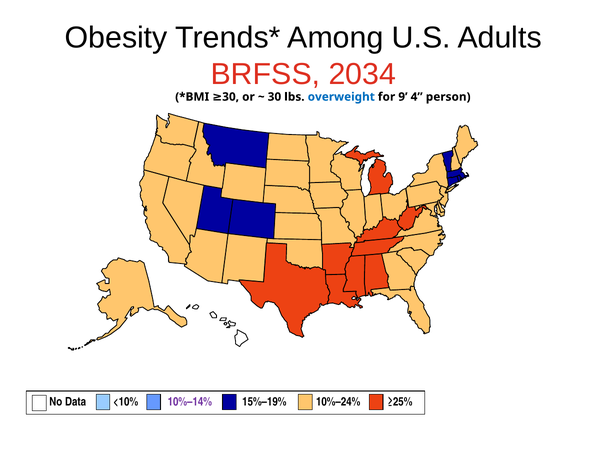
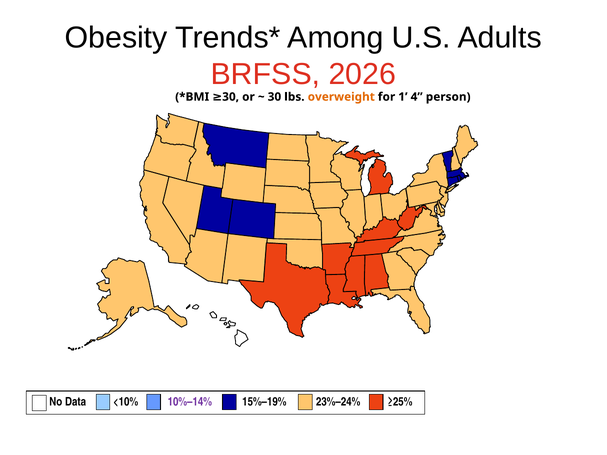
2034: 2034 -> 2026
overweight colour: blue -> orange
9: 9 -> 1
10%–24%: 10%–24% -> 23%–24%
